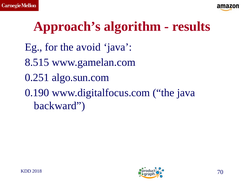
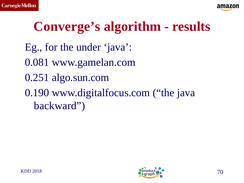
Approach’s: Approach’s -> Converge’s
avoid: avoid -> under
8.515: 8.515 -> 0.081
